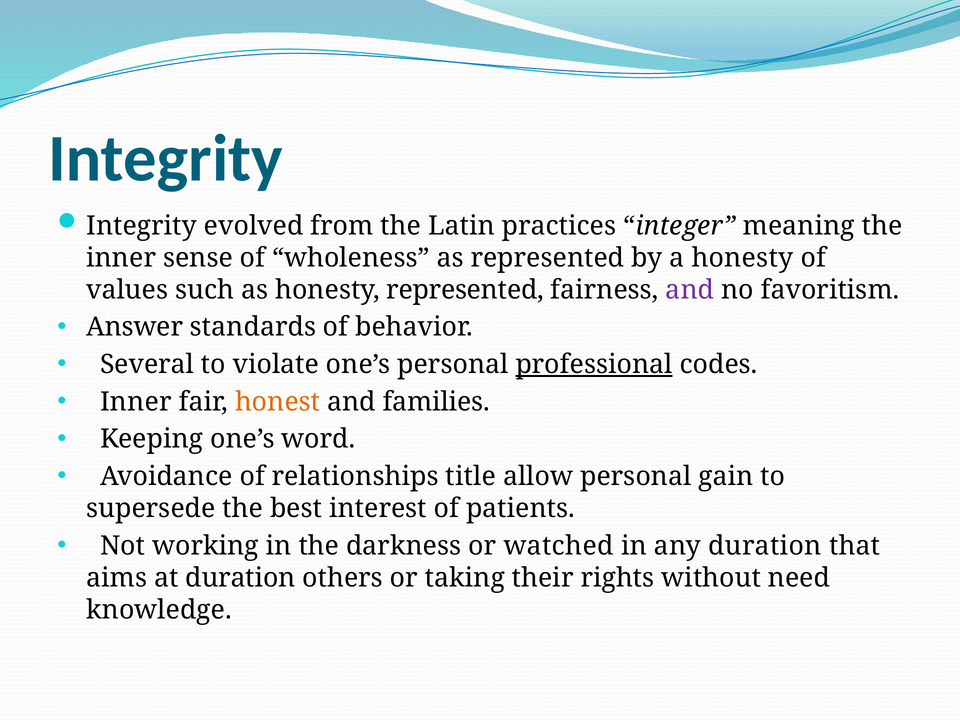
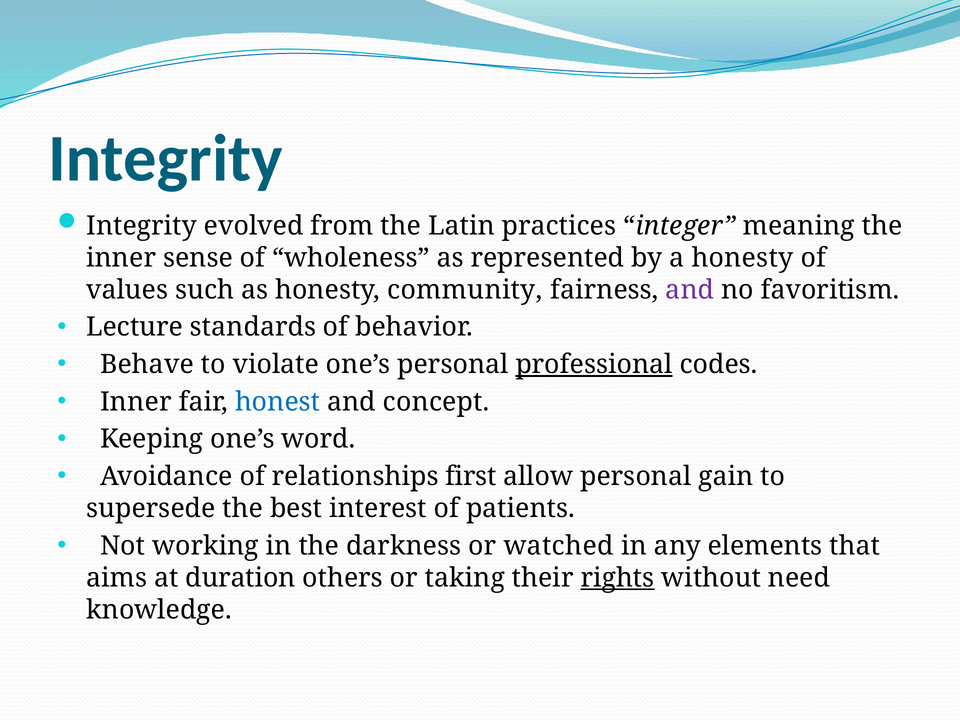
honesty represented: represented -> community
Answer: Answer -> Lecture
Several: Several -> Behave
honest colour: orange -> blue
families: families -> concept
title: title -> first
any duration: duration -> elements
rights underline: none -> present
